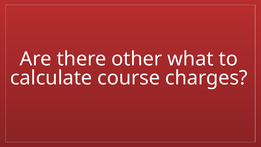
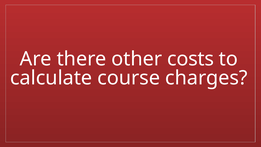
what: what -> costs
